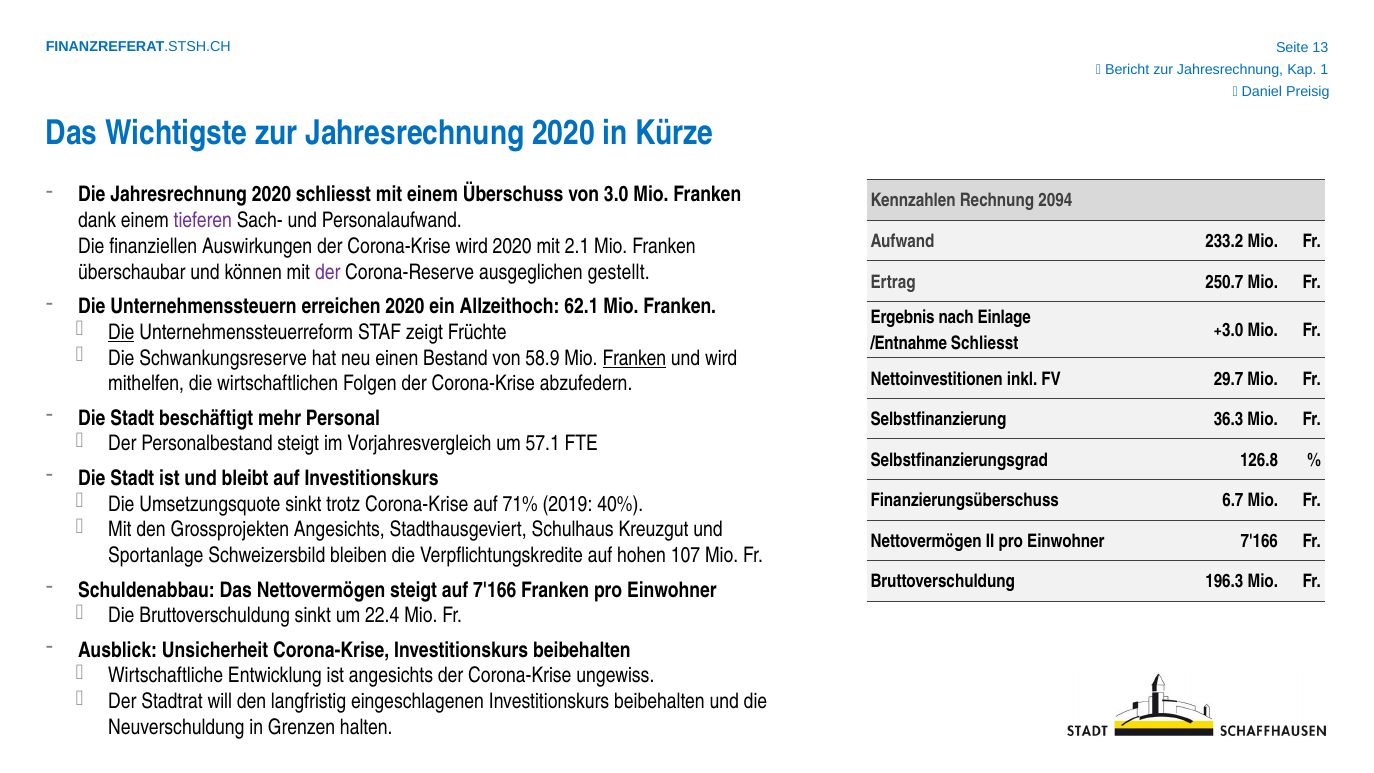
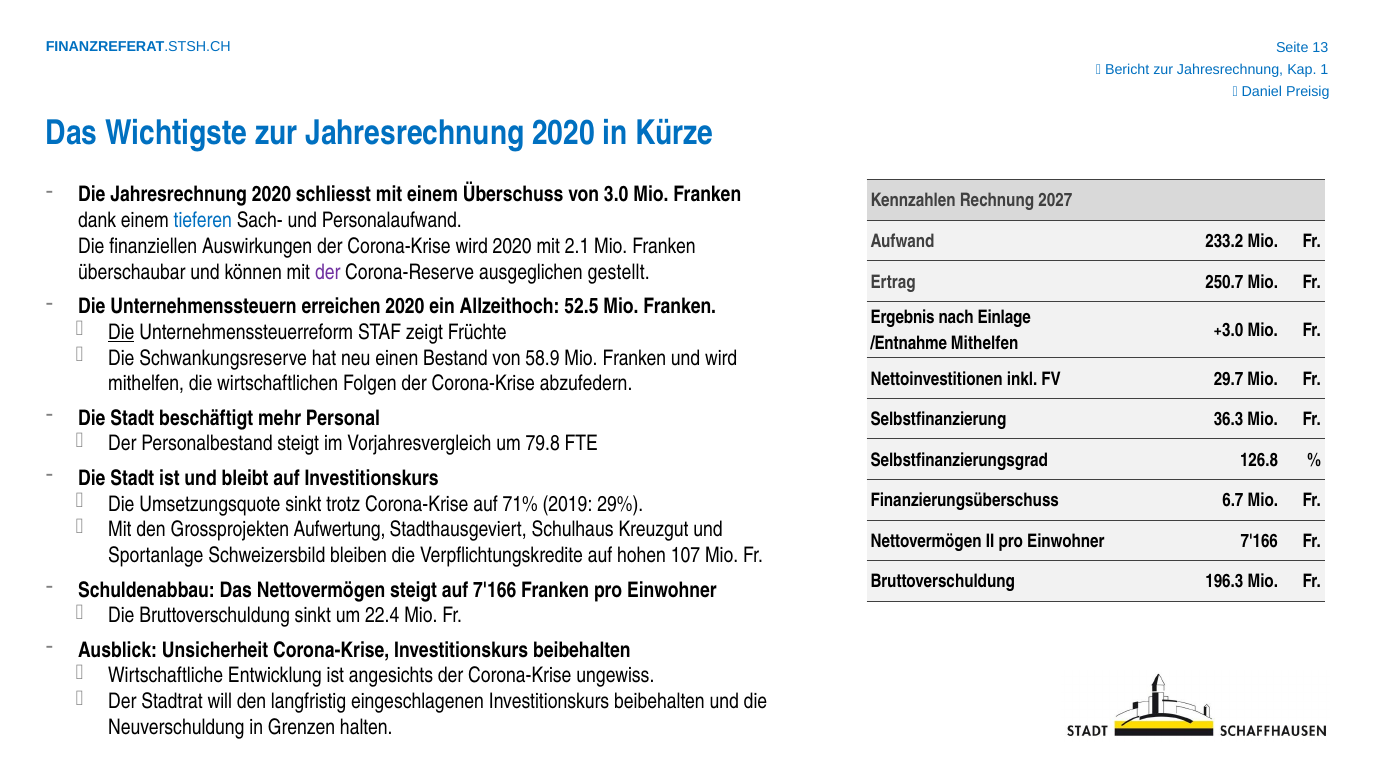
2094: 2094 -> 2027
tieferen colour: purple -> blue
62.1: 62.1 -> 52.5
/Entnahme Schliesst: Schliesst -> Mithelfen
Franken at (634, 358) underline: present -> none
57.1: 57.1 -> 79.8
40%: 40% -> 29%
Grossprojekten Angesichts: Angesichts -> Aufwertung
